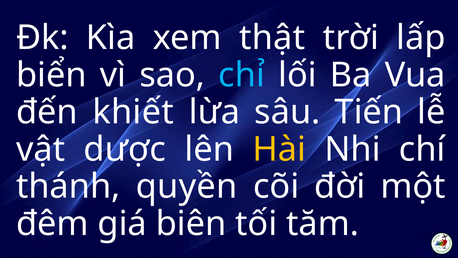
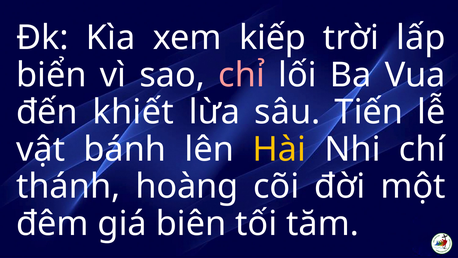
thật: thật -> kiếp
chỉ colour: light blue -> pink
dược: dược -> bánh
quyền: quyền -> hoàng
